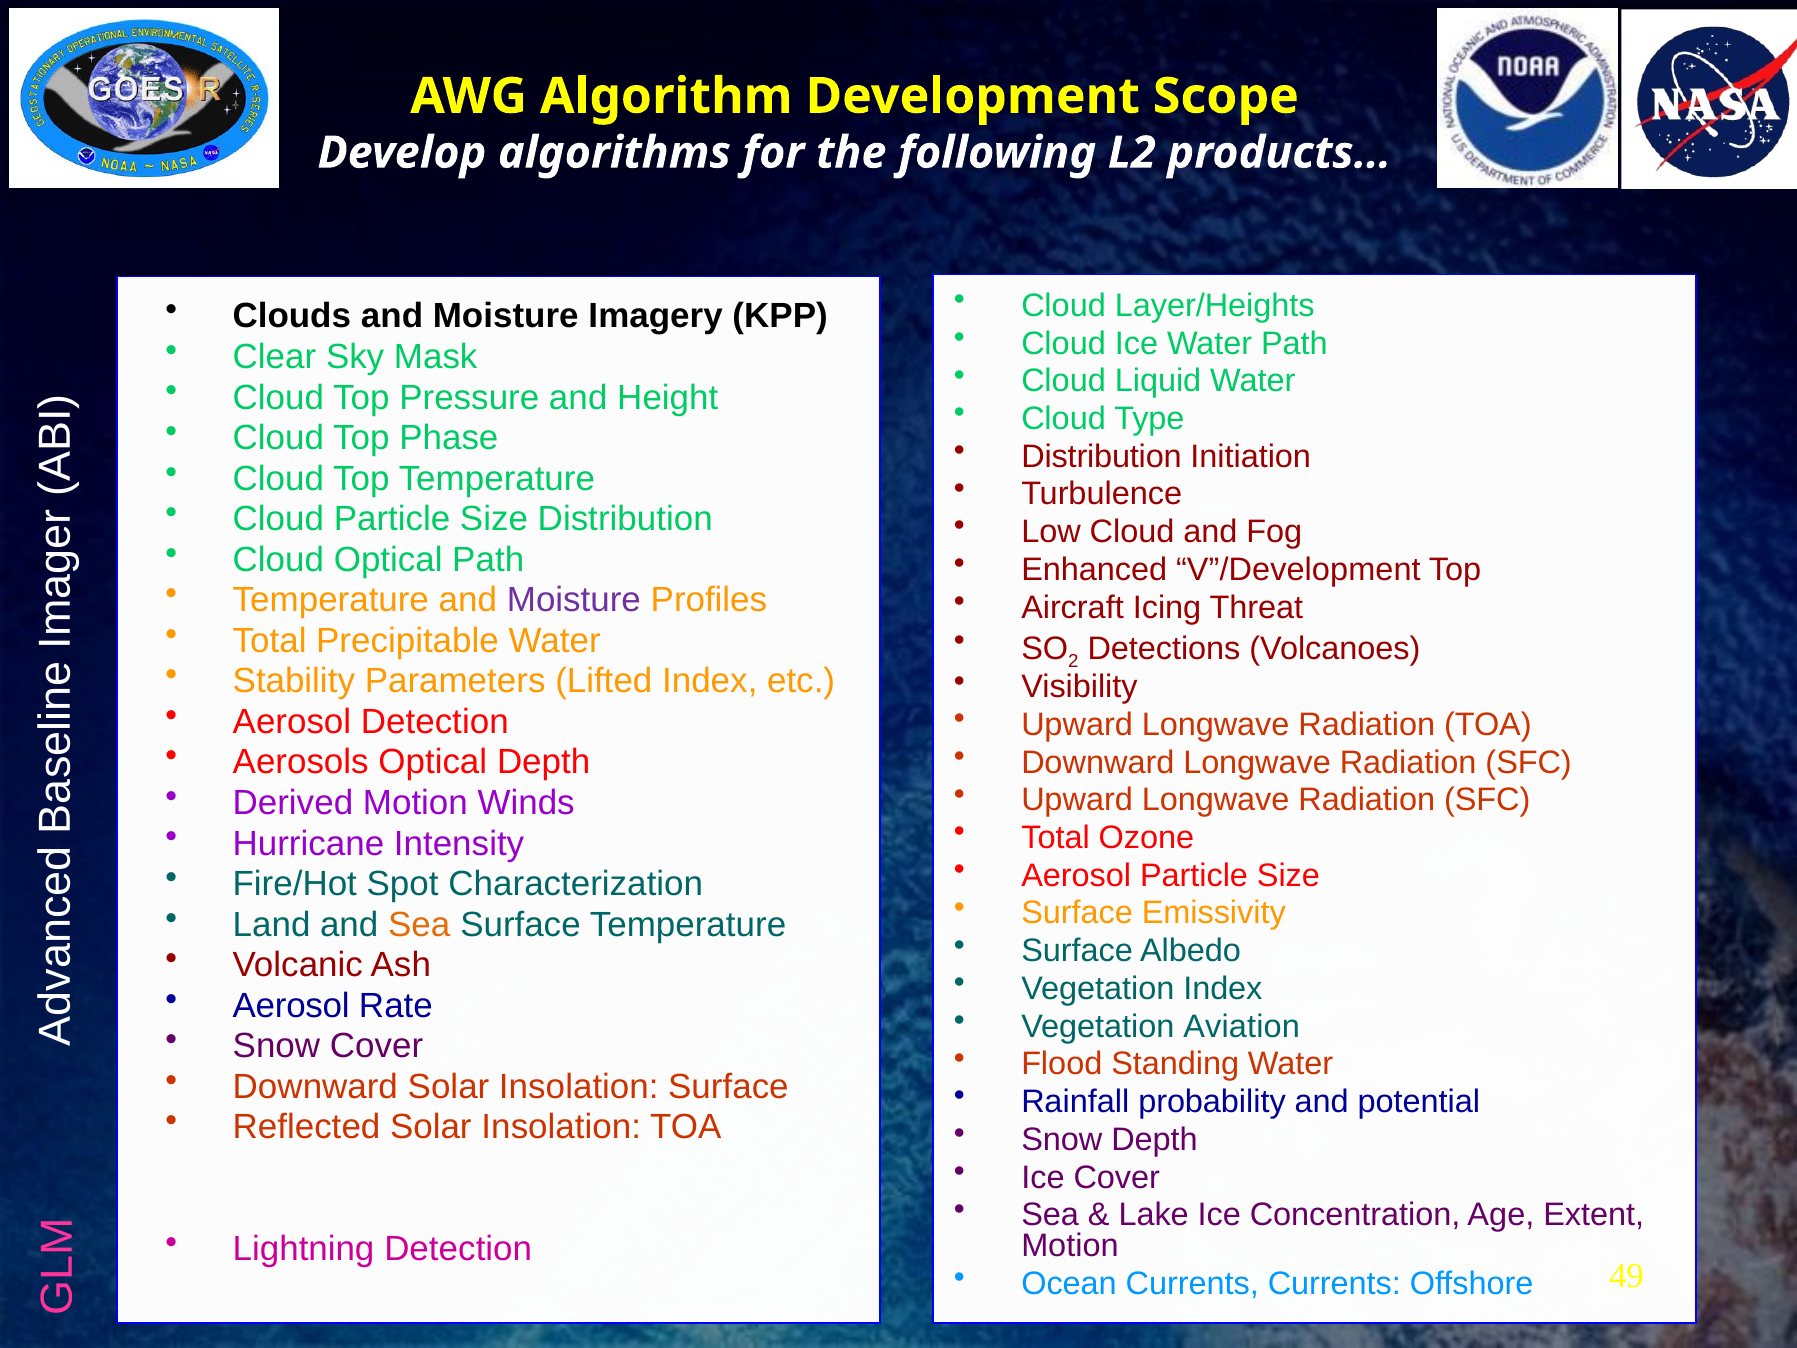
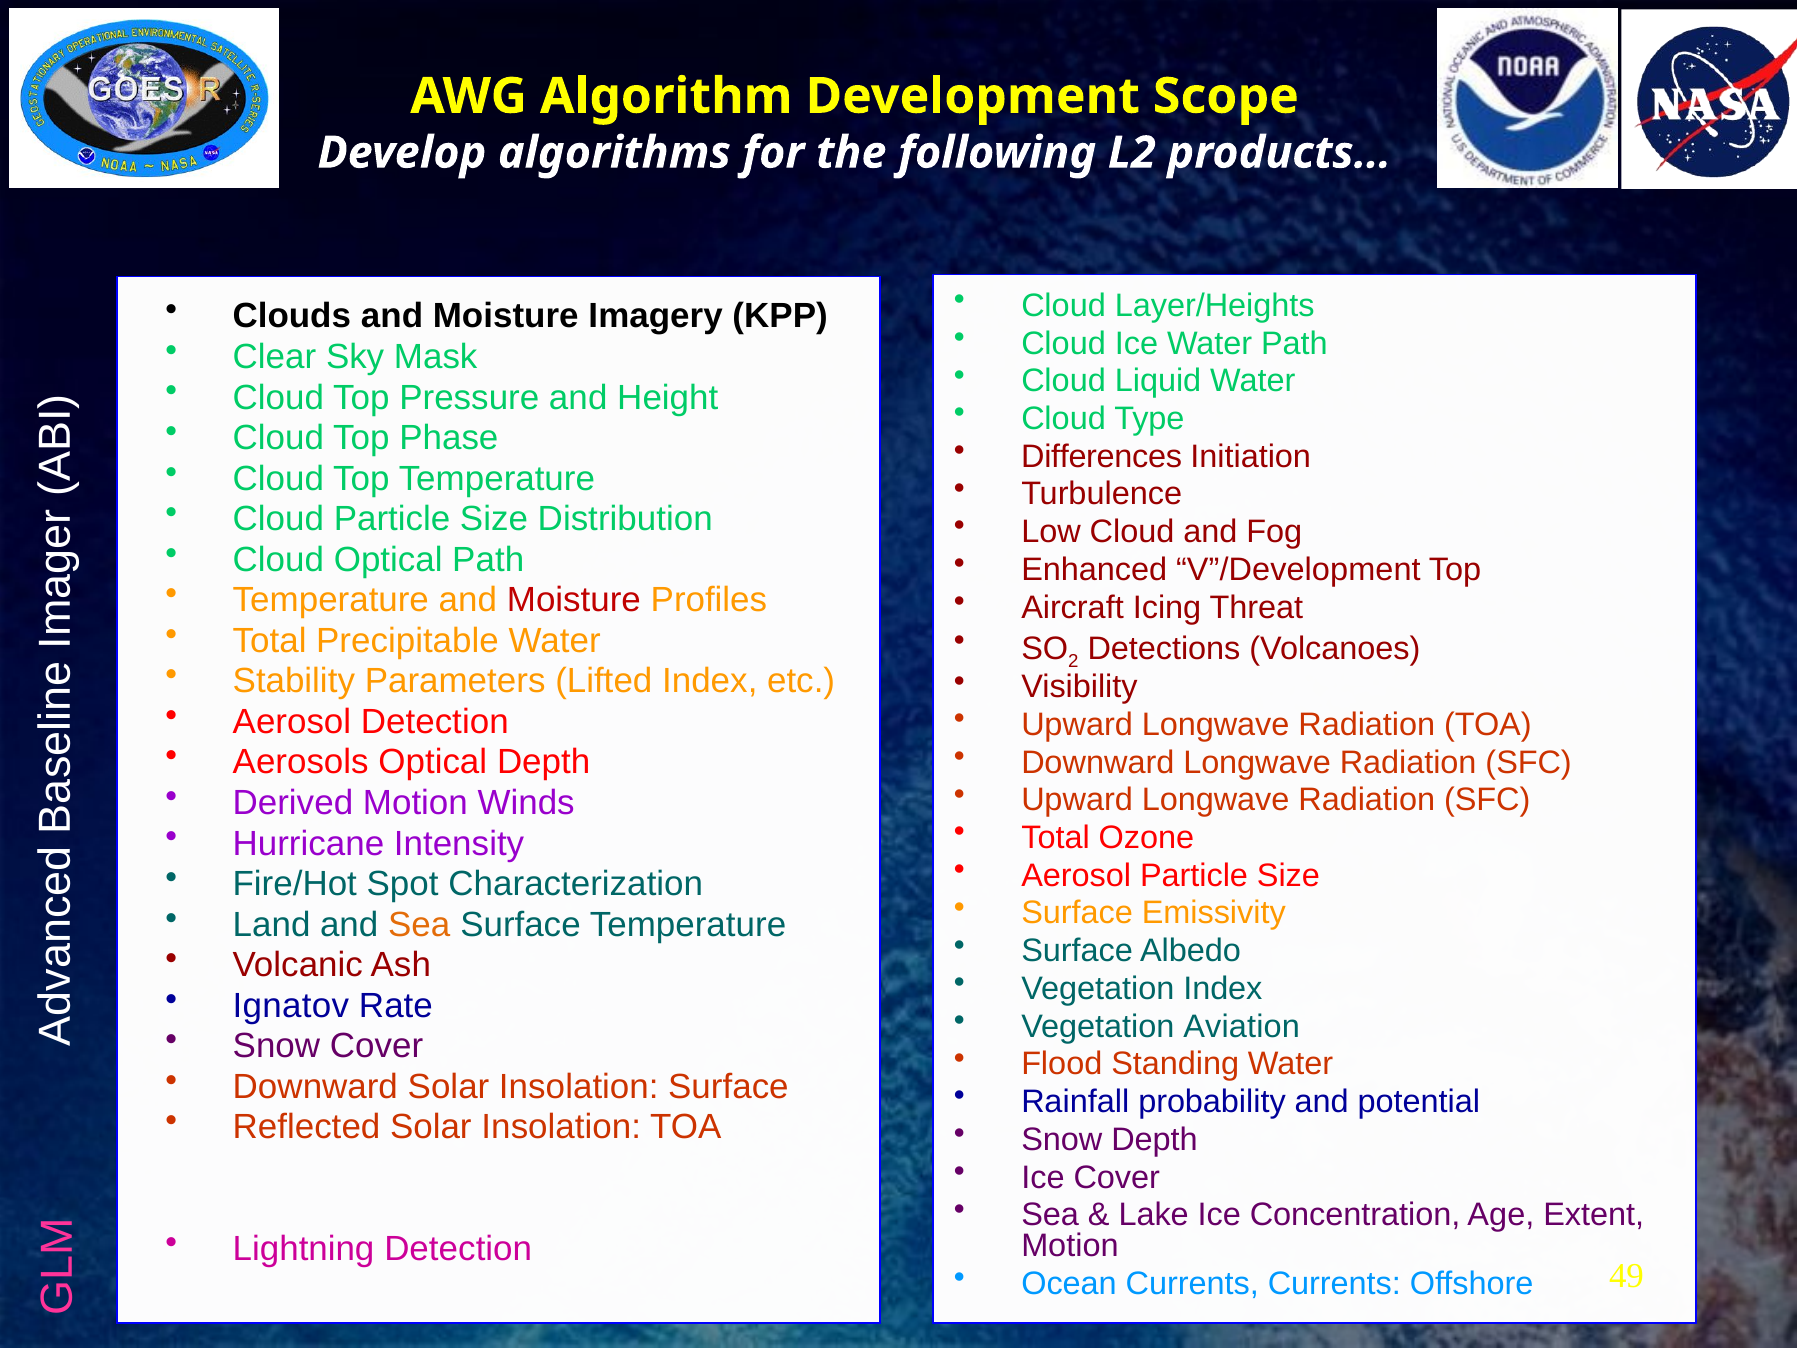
Distribution at (1102, 456): Distribution -> Differences
Moisture at (574, 600) colour: purple -> red
Aerosol at (291, 1006): Aerosol -> Ignatov
